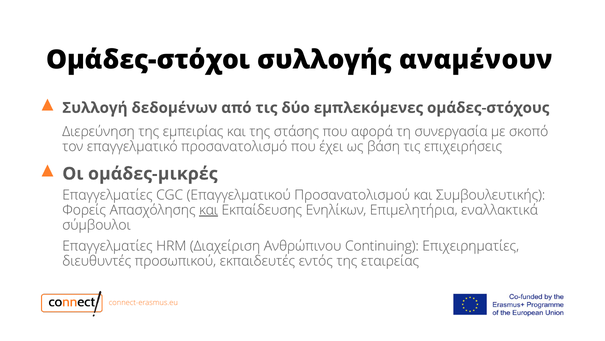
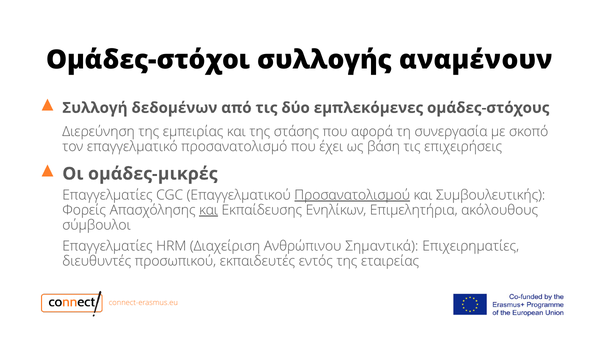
Προσανατολισμού underline: none -> present
εναλλακτικά: εναλλακτικά -> ακόλουθους
Continuing: Continuing -> Σημαντικά
